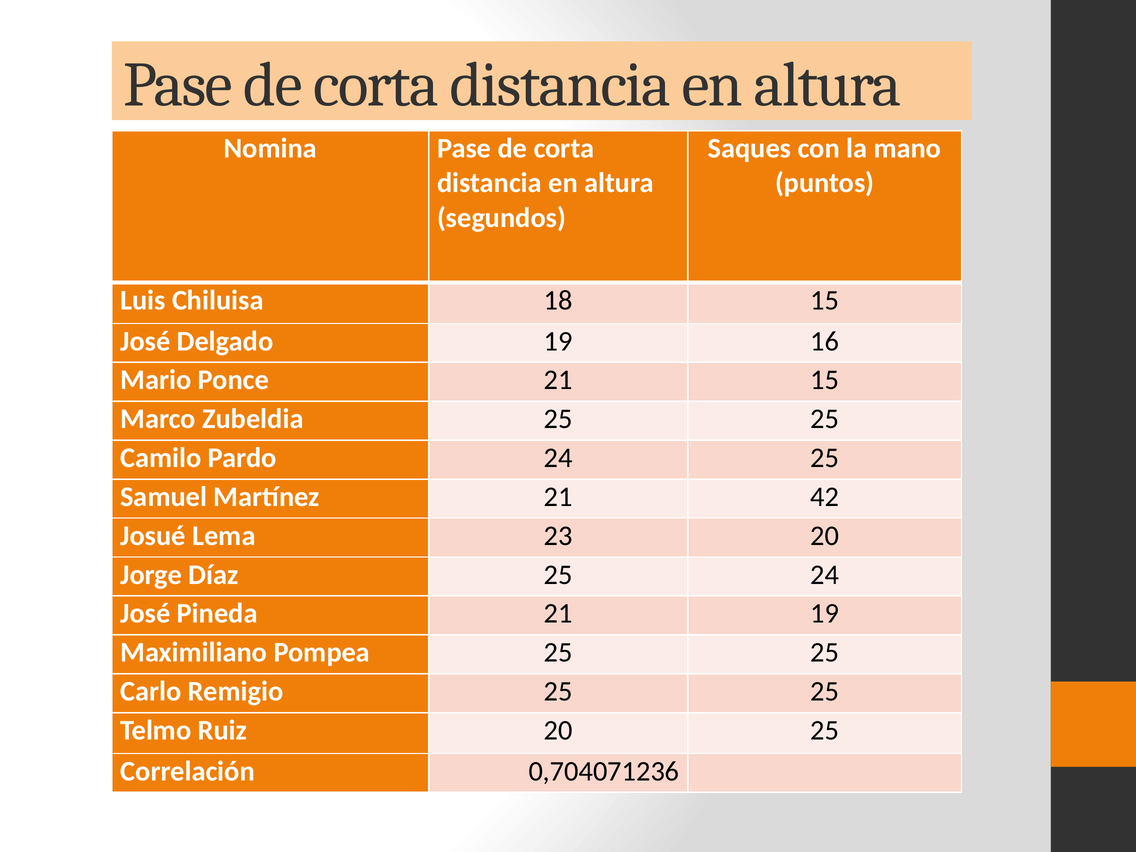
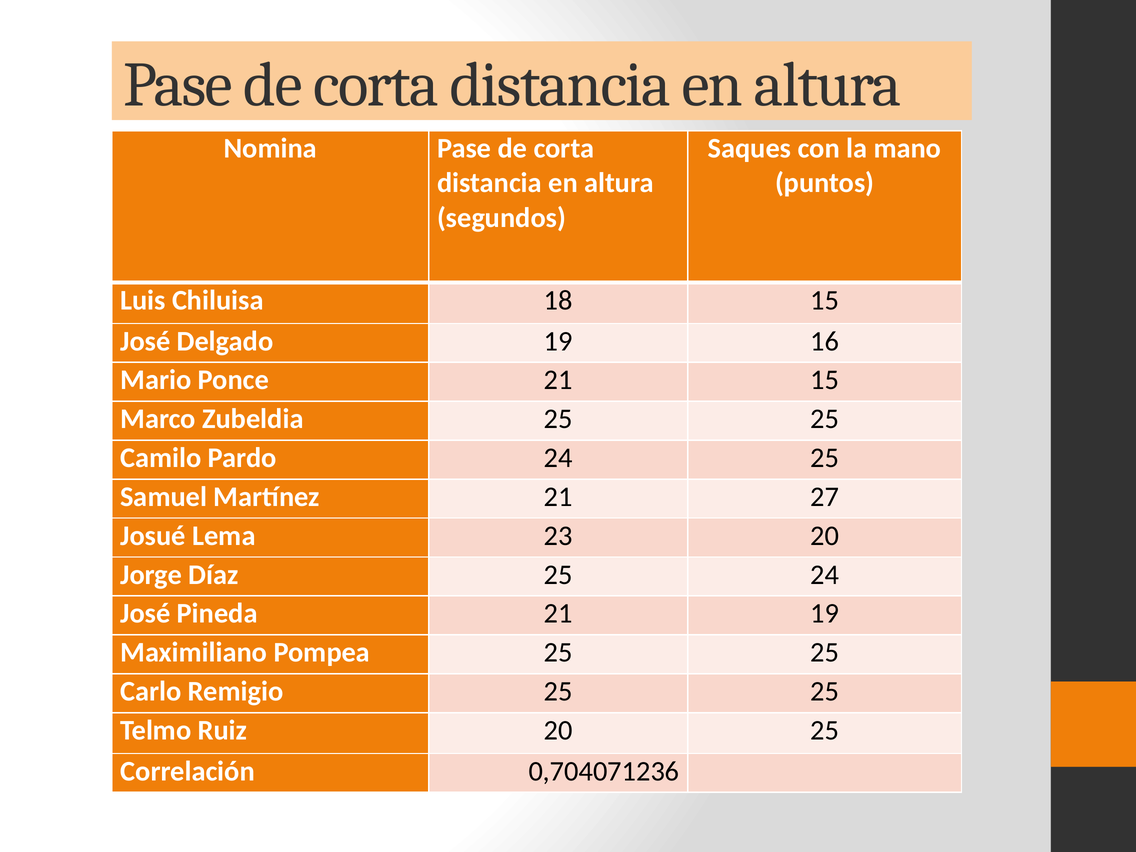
42: 42 -> 27
